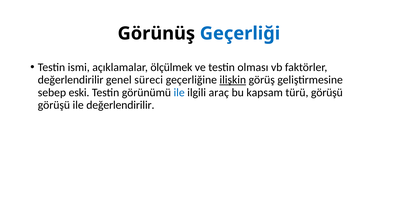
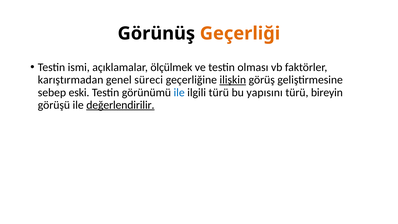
Geçerliği colour: blue -> orange
değerlendirilir at (71, 80): değerlendirilir -> karıştırmadan
ilgili araç: araç -> türü
kapsam: kapsam -> yapısını
türü görüşü: görüşü -> bireyin
değerlendirilir at (120, 105) underline: none -> present
